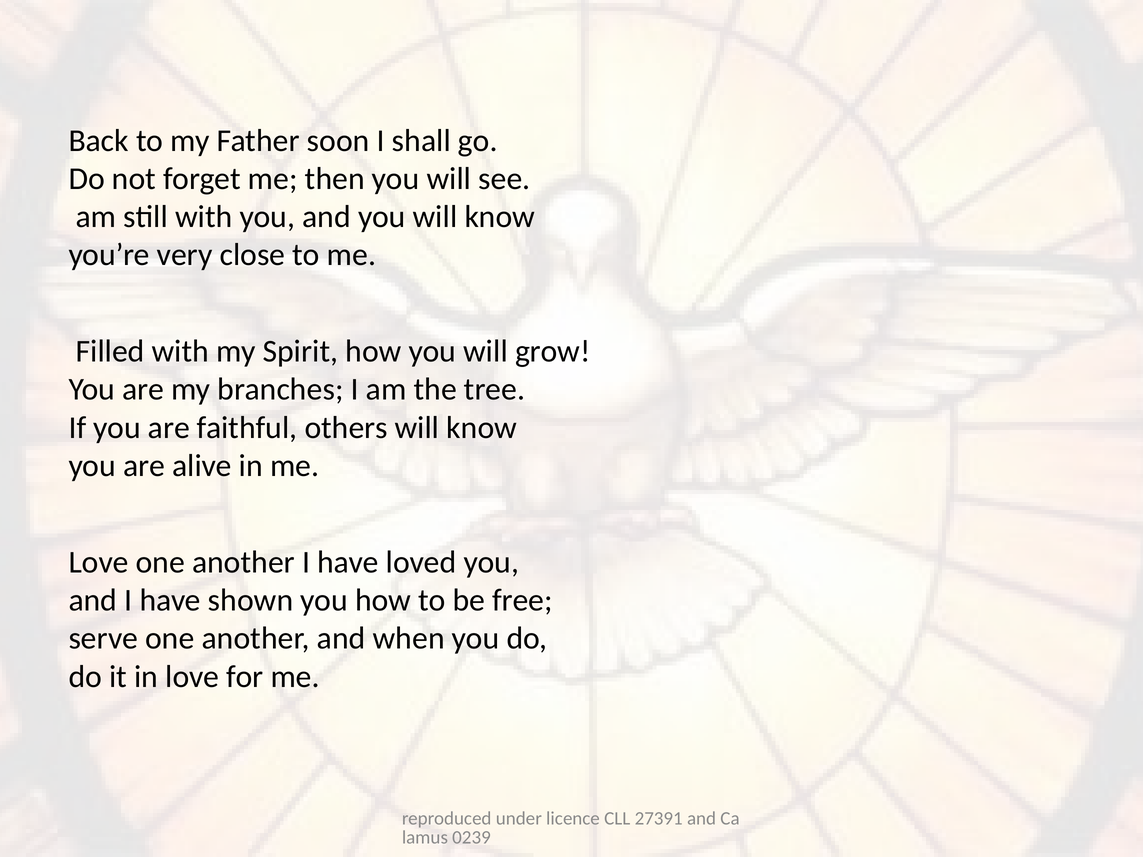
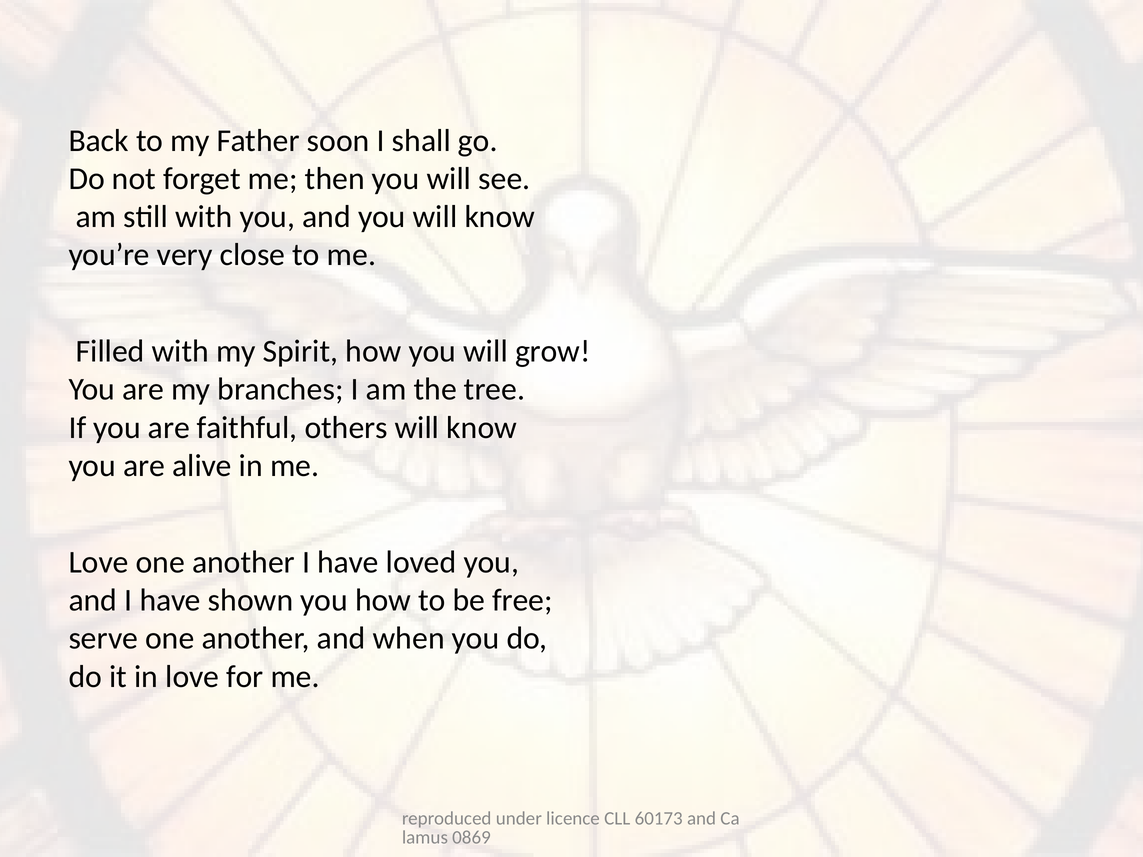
27391: 27391 -> 60173
0239: 0239 -> 0869
